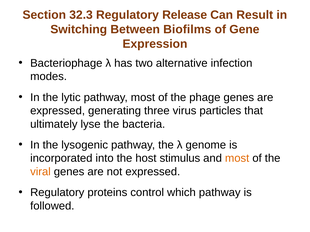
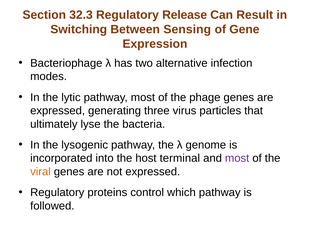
Biofilms: Biofilms -> Sensing
stimulus: stimulus -> terminal
most at (237, 159) colour: orange -> purple
